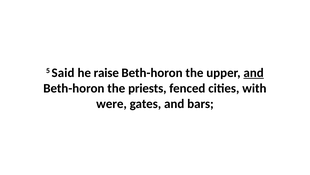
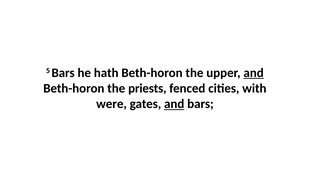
5 Said: Said -> Bars
raise: raise -> hath
and at (174, 104) underline: none -> present
